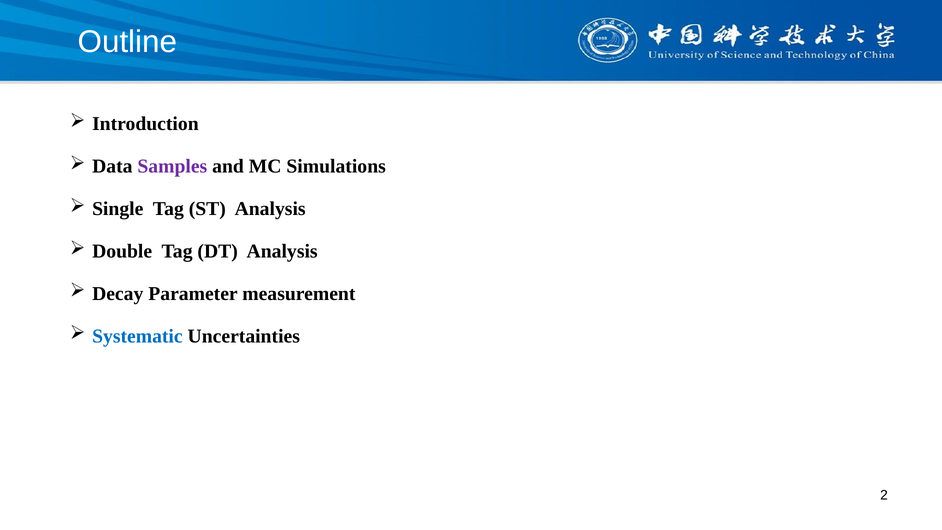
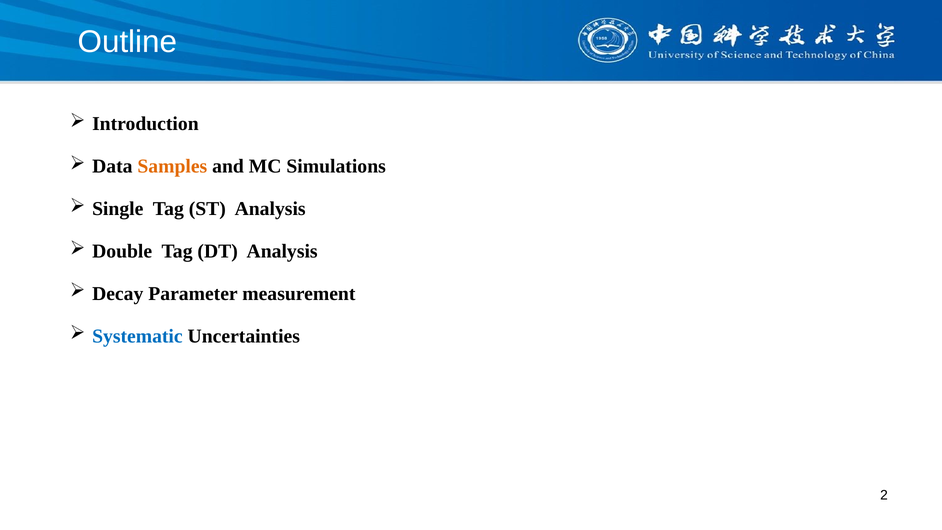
Samples colour: purple -> orange
